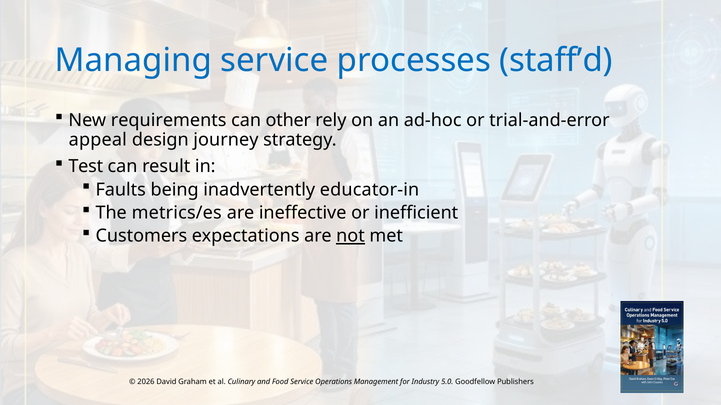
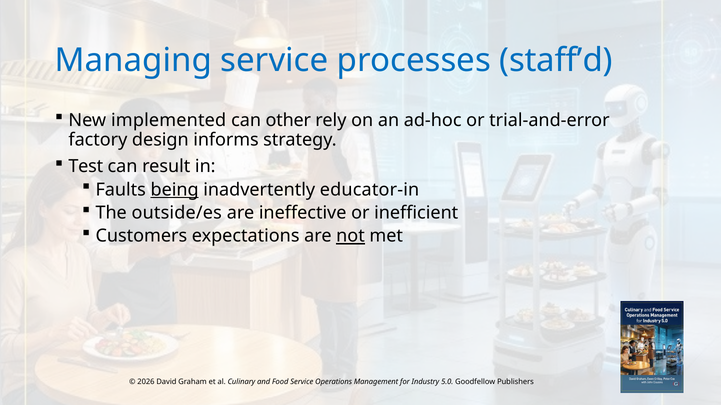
requirements: requirements -> implemented
appeal: appeal -> factory
journey: journey -> informs
being underline: none -> present
metrics/es: metrics/es -> outside/es
